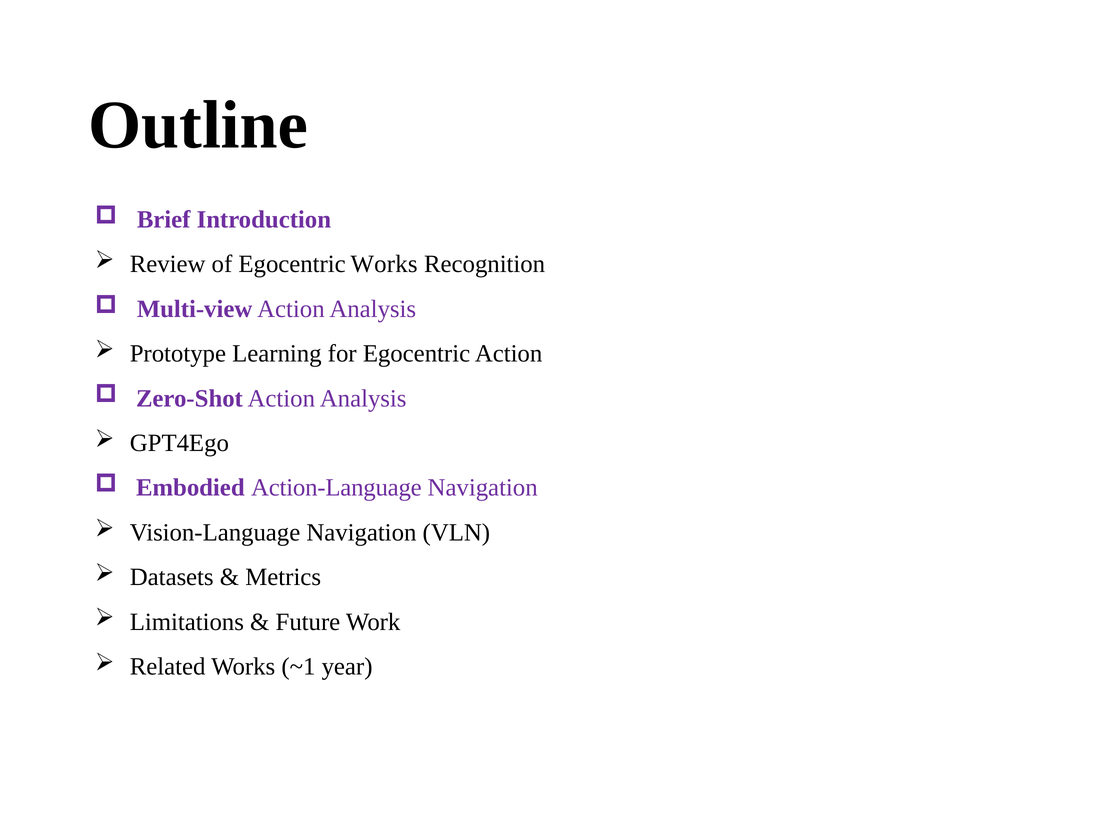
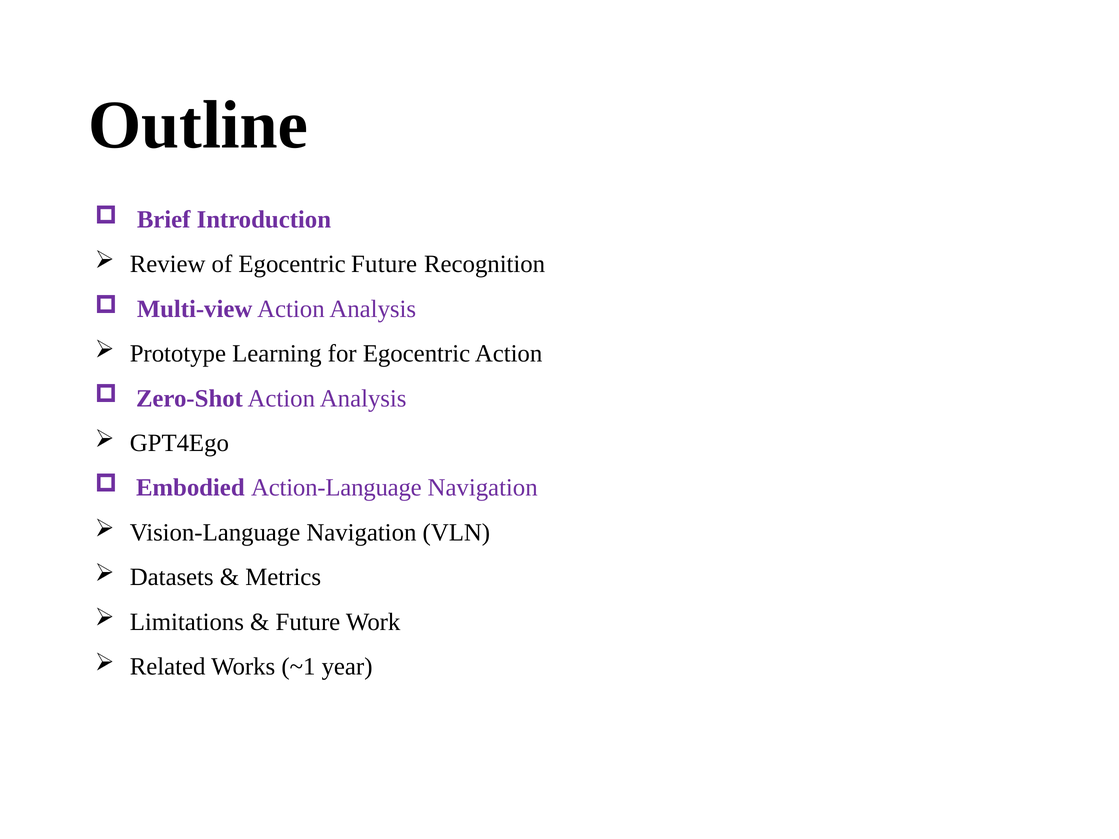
Egocentric Works: Works -> Future
